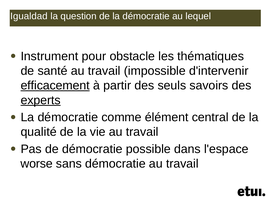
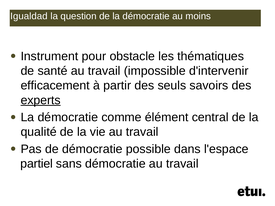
lequel: lequel -> moins
efficacement underline: present -> none
worse: worse -> partiel
